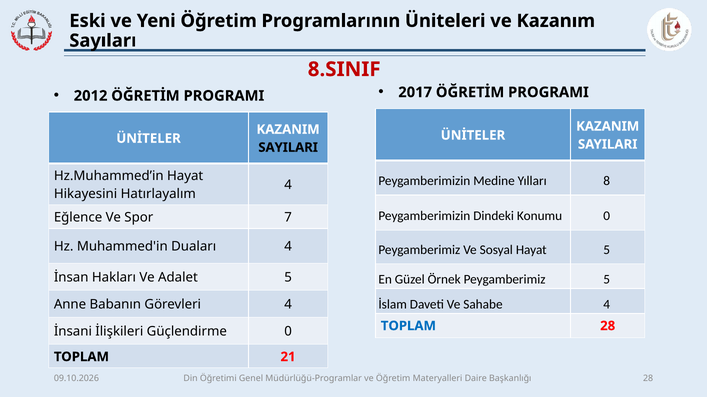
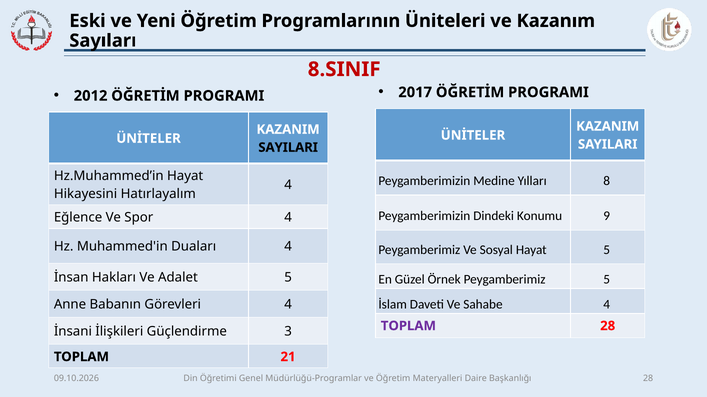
Konumu 0: 0 -> 9
Spor 7: 7 -> 4
TOPLAM at (408, 326) colour: blue -> purple
Güçlendirme 0: 0 -> 3
